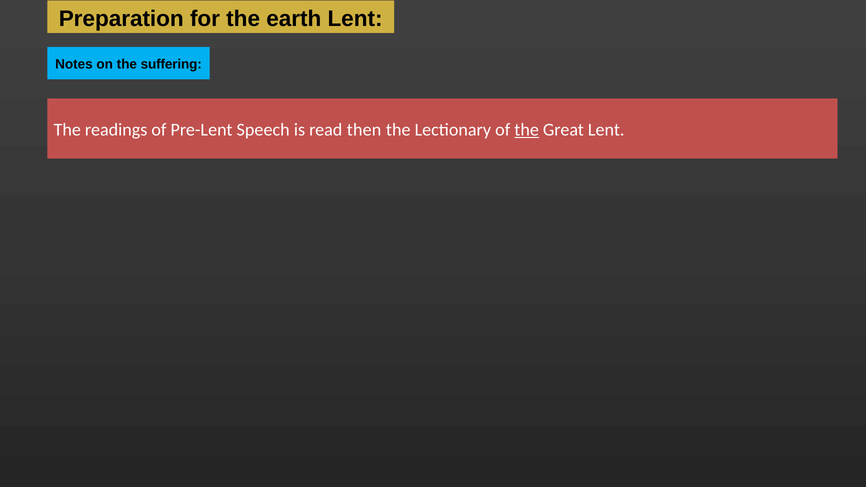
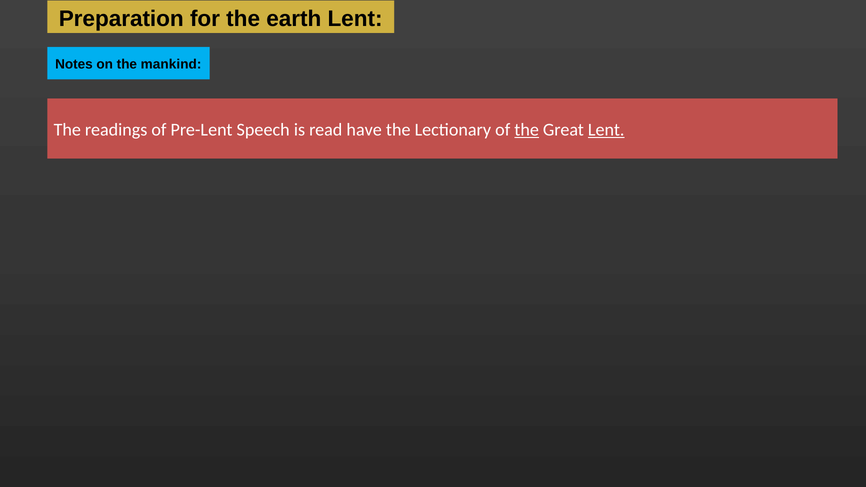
suffering: suffering -> mankind
then: then -> have
Lent at (606, 130) underline: none -> present
